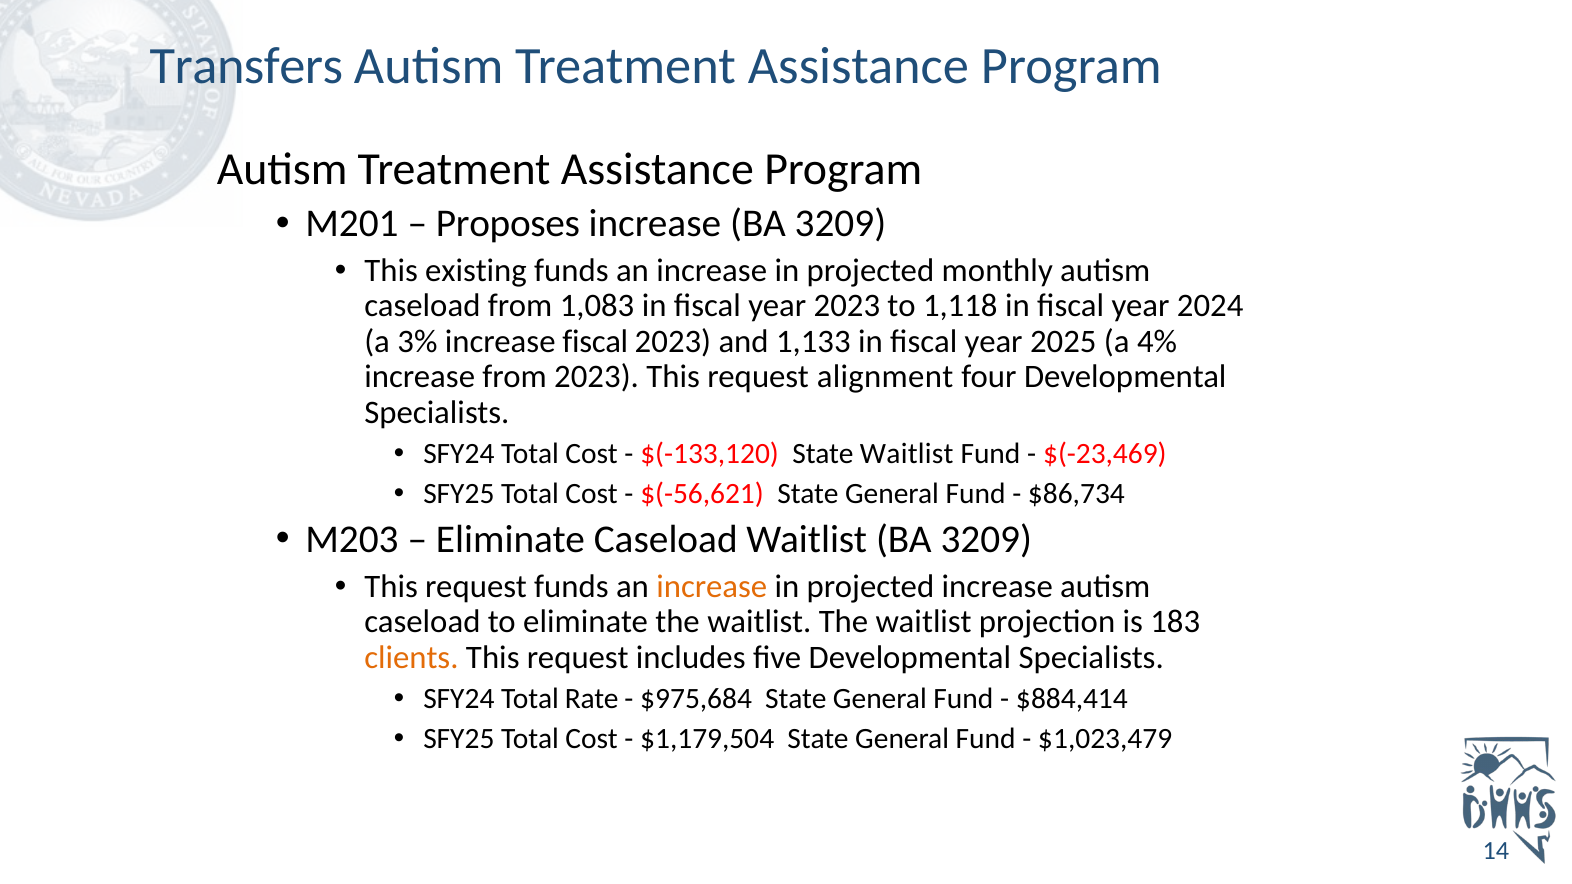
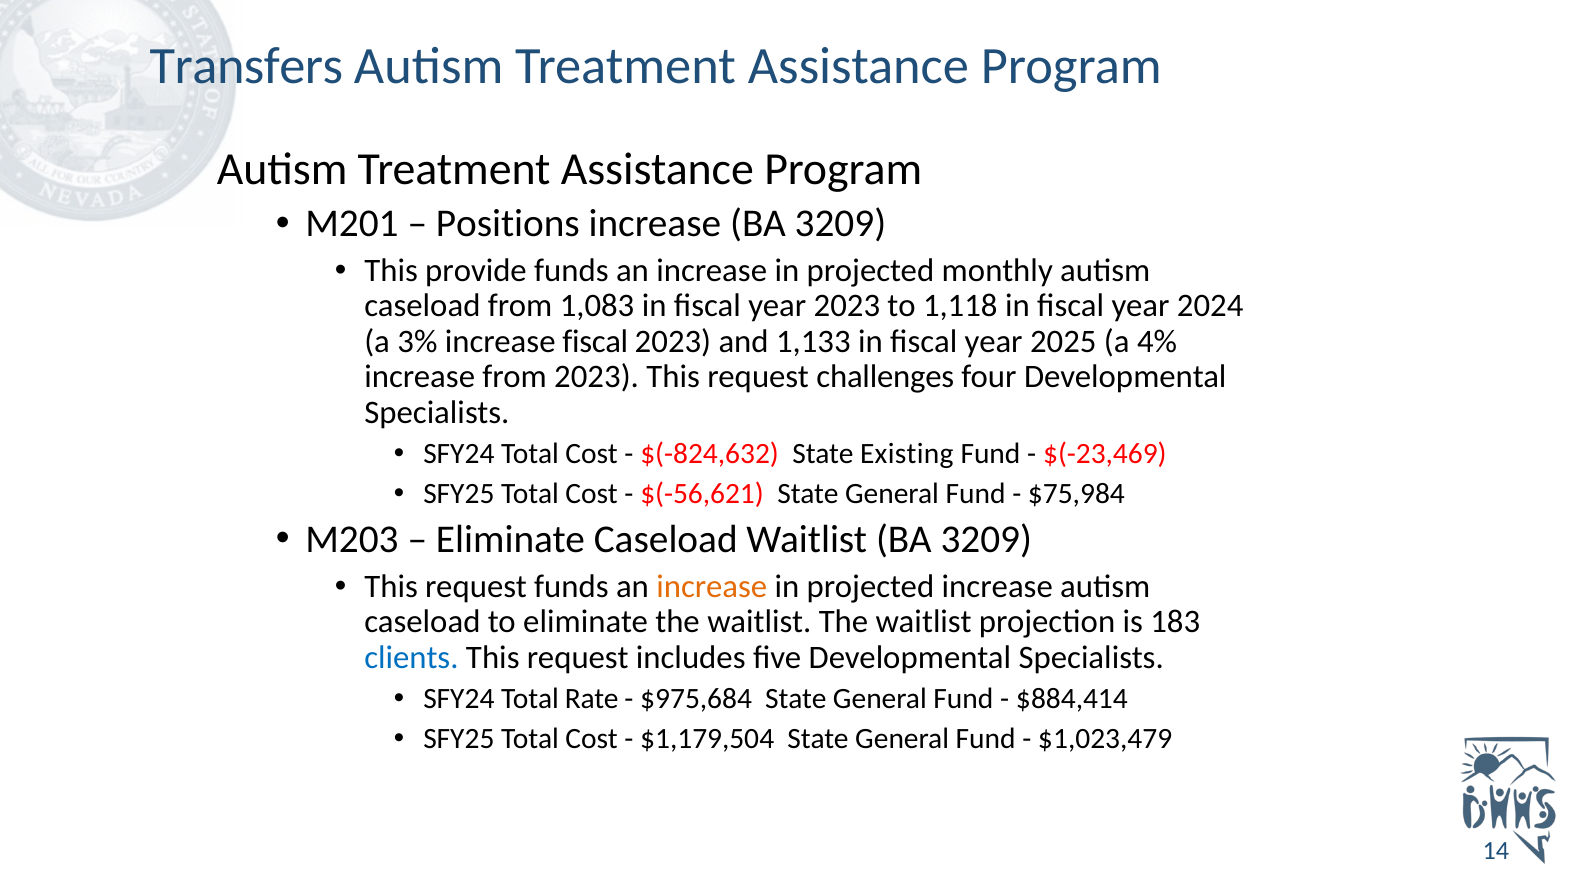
Proposes: Proposes -> Positions
existing: existing -> provide
alignment: alignment -> challenges
$(-133,120: $(-133,120 -> $(-824,632
State Waitlist: Waitlist -> Existing
$86,734: $86,734 -> $75,984
clients colour: orange -> blue
